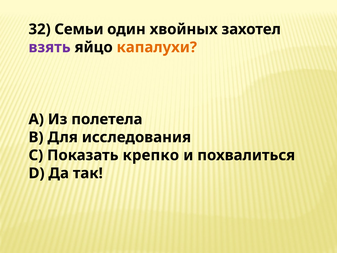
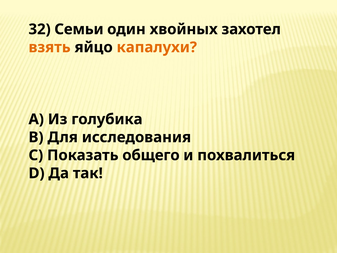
взять colour: purple -> orange
полетела: полетела -> голубика
крепко: крепко -> общего
